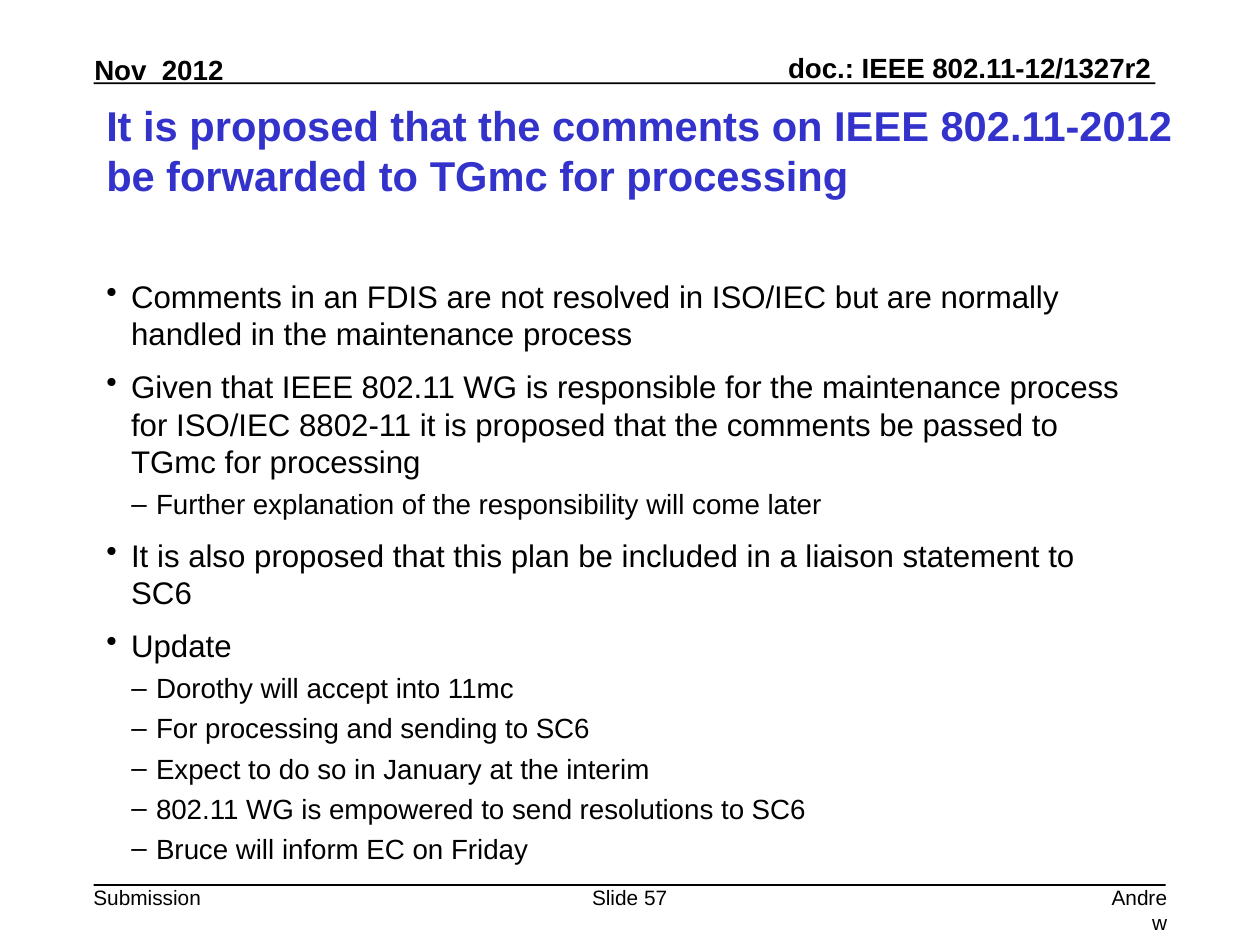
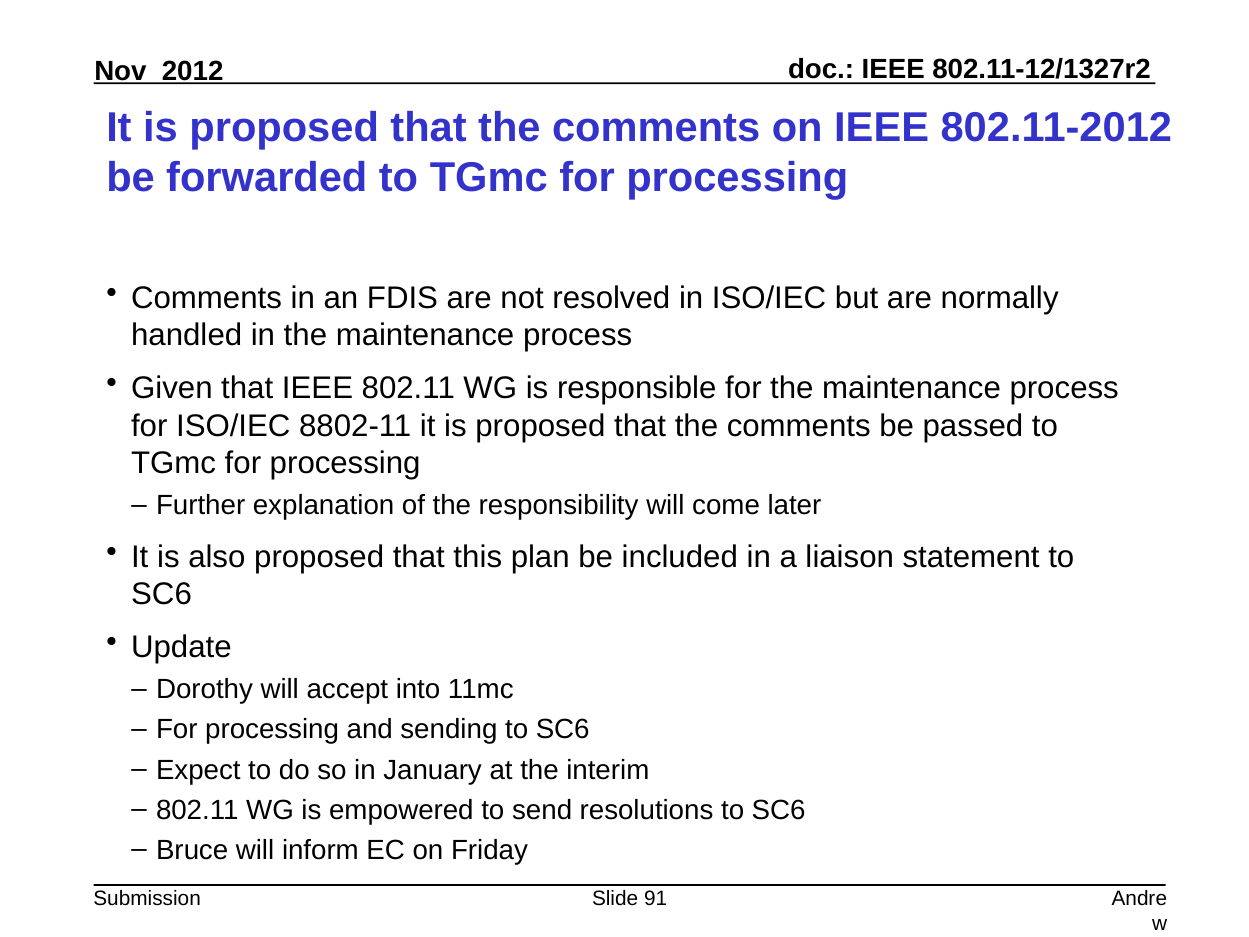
57: 57 -> 91
